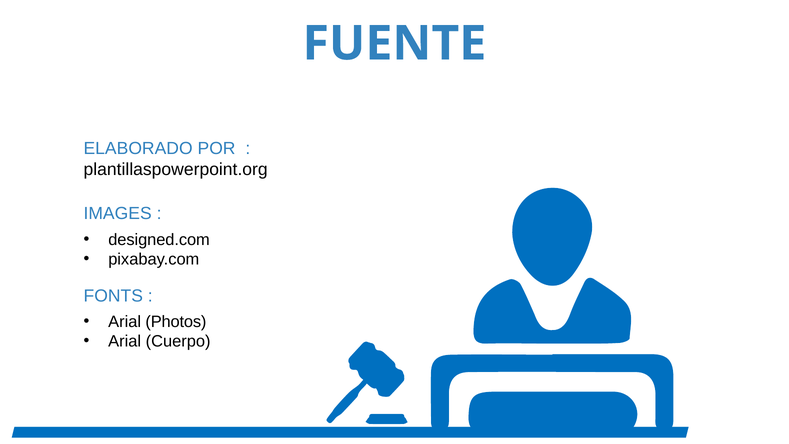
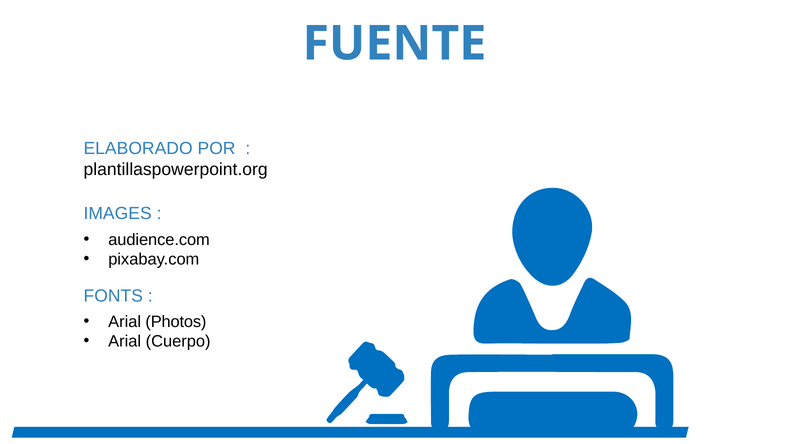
designed.com: designed.com -> audience.com
